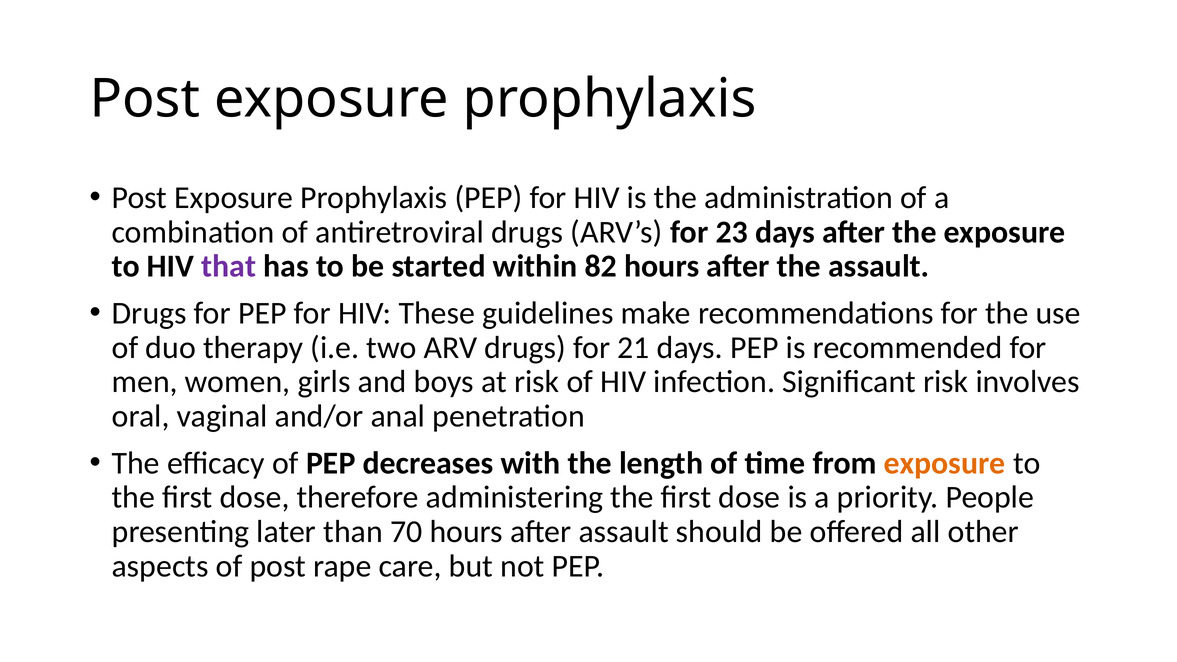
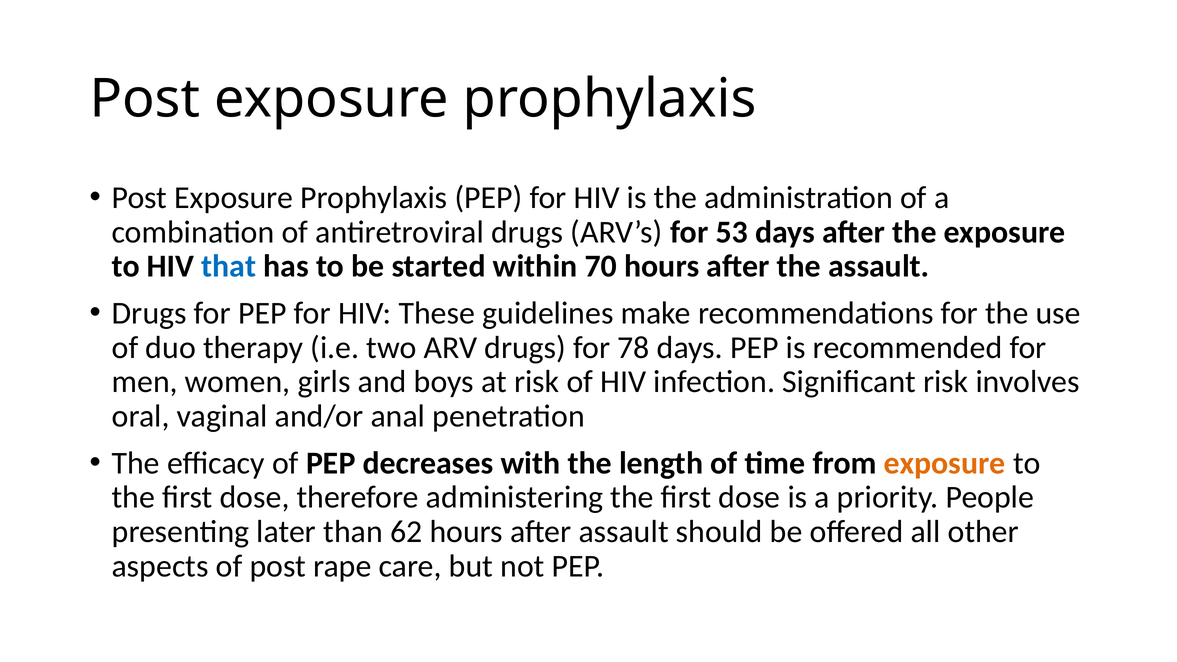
23: 23 -> 53
that colour: purple -> blue
82: 82 -> 70
21: 21 -> 78
70: 70 -> 62
